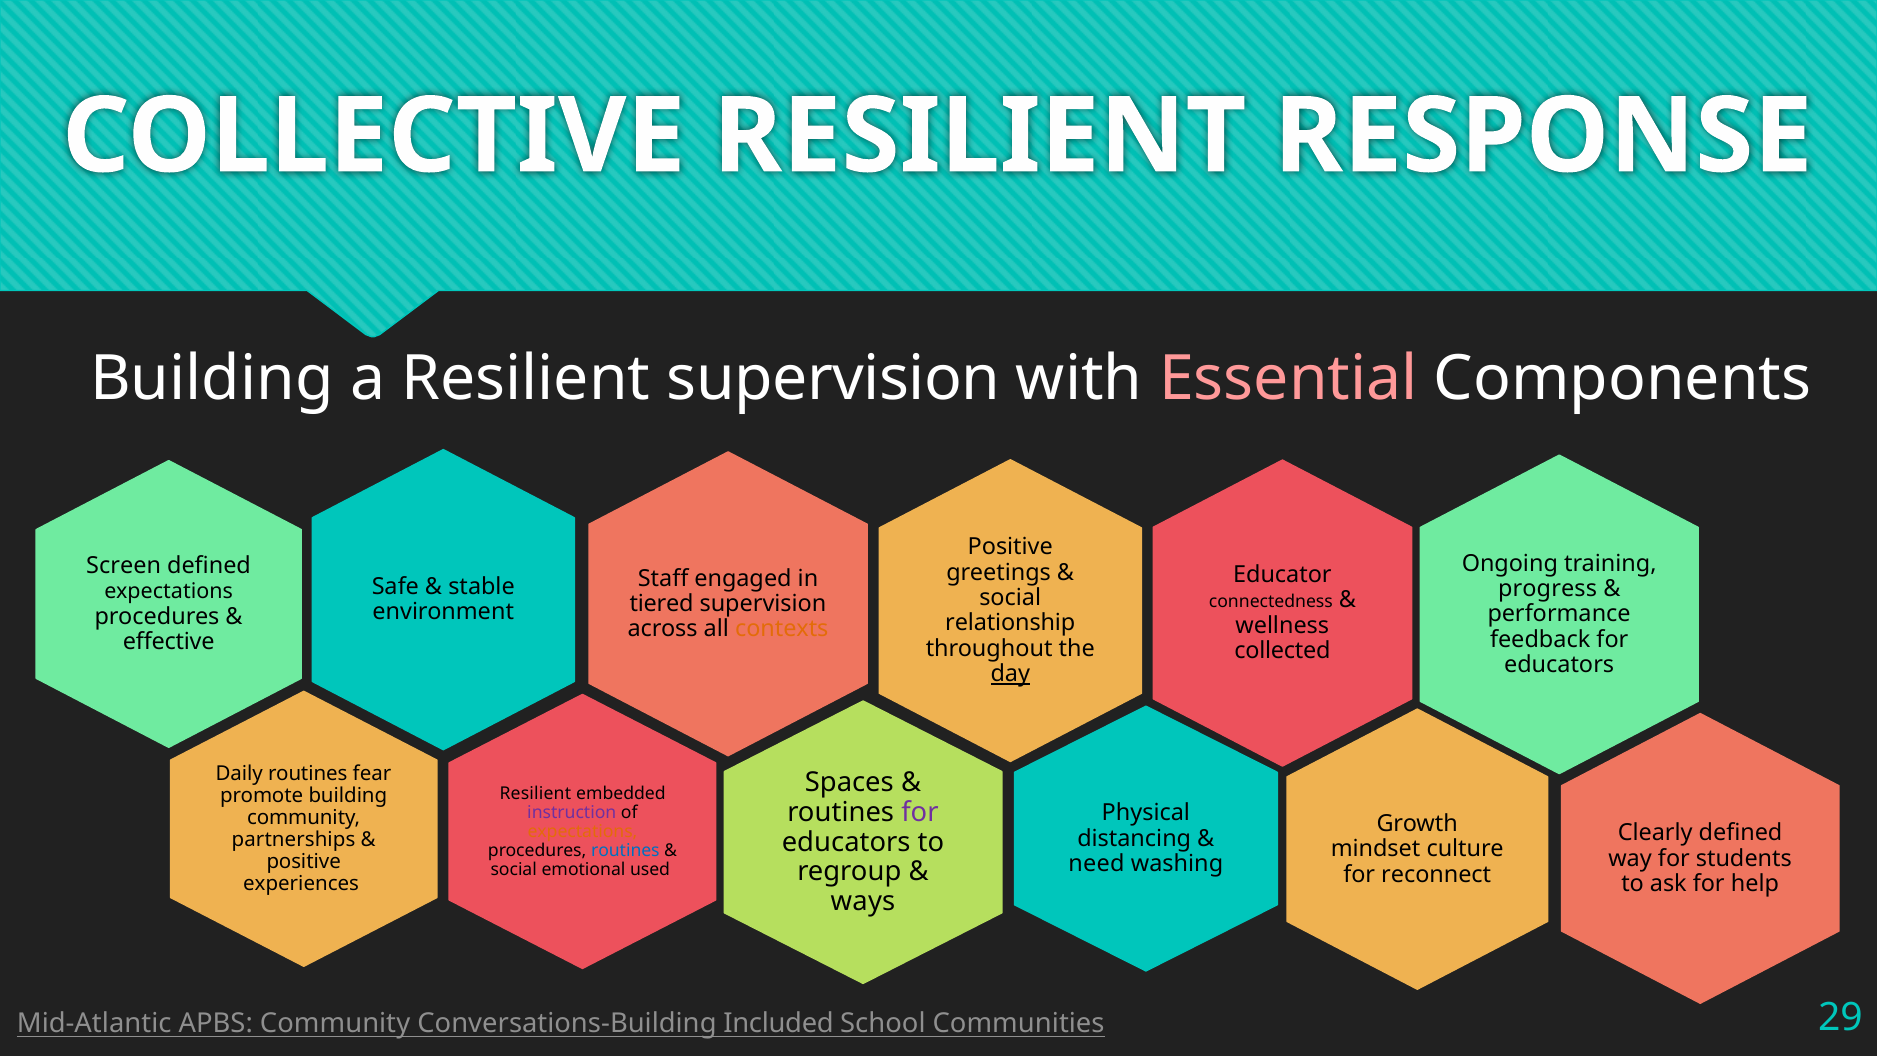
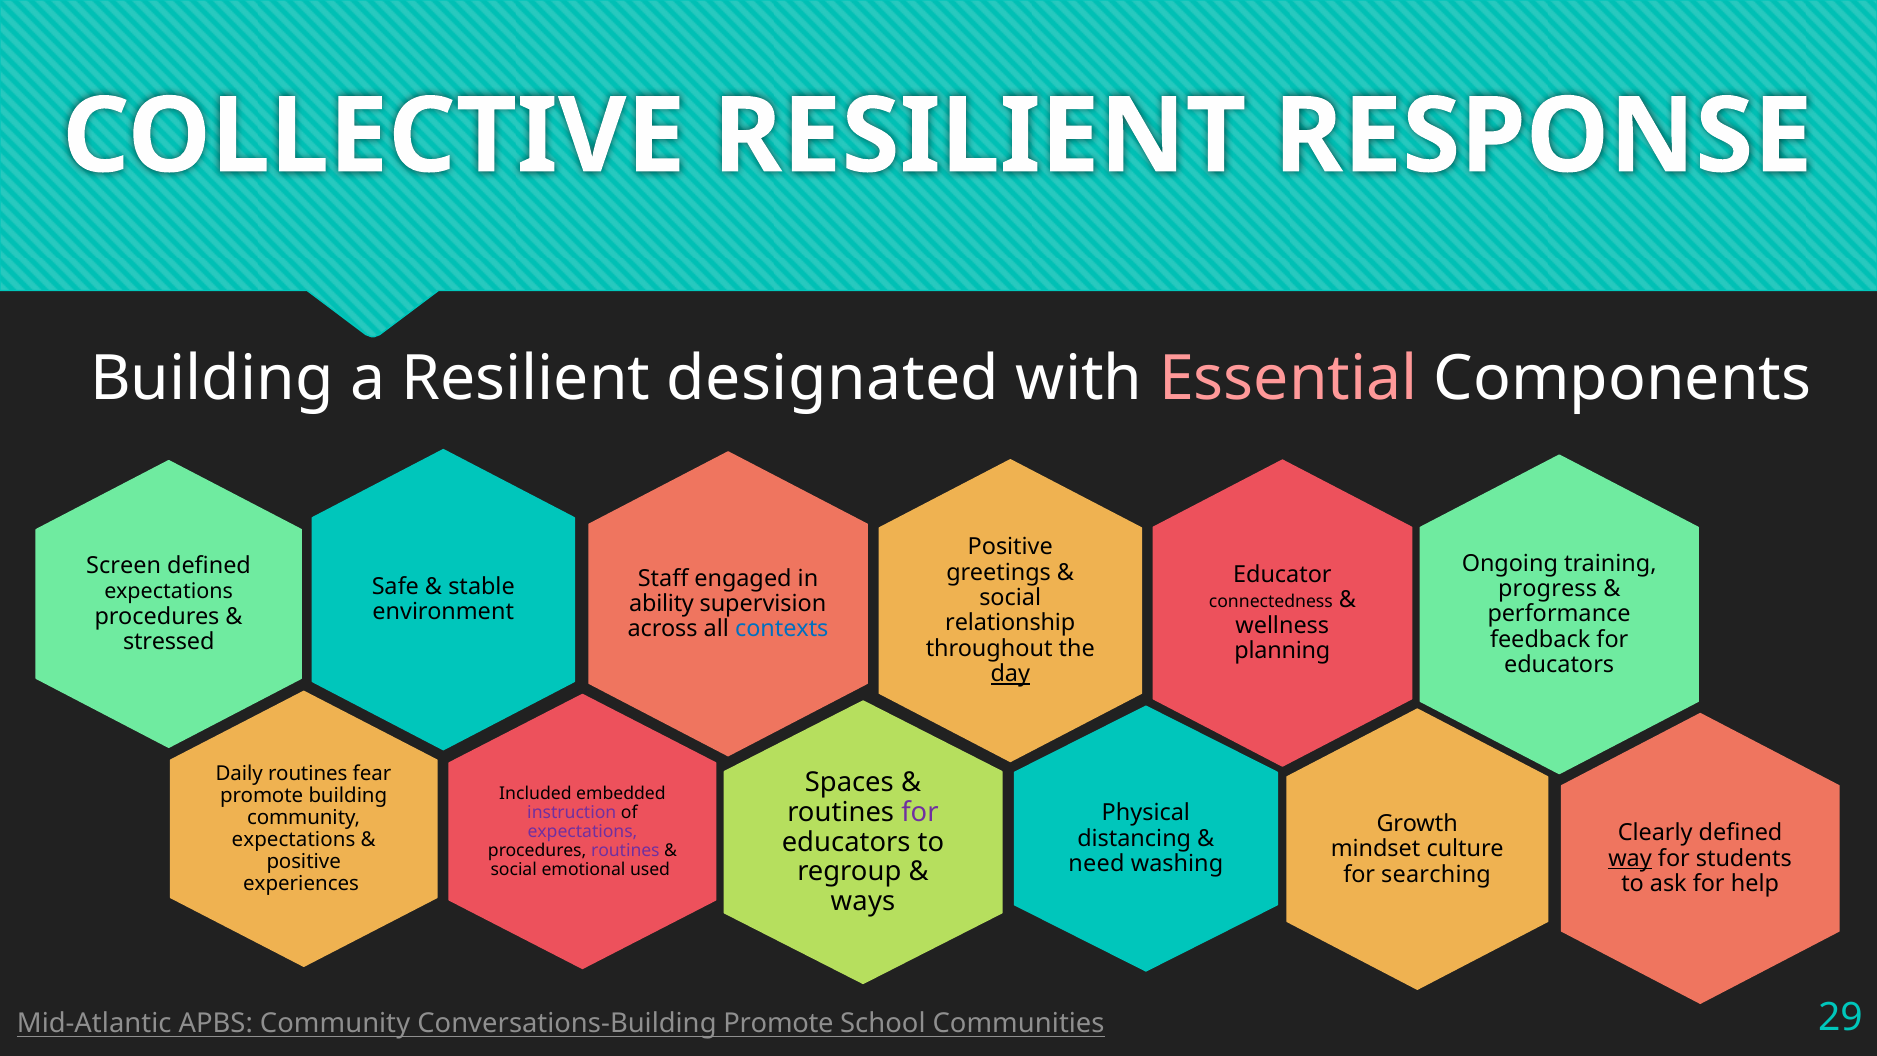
Resilient supervision: supervision -> designated
tiered: tiered -> ability
contexts colour: orange -> blue
effective: effective -> stressed
collected: collected -> planning
Resilient at (535, 793): Resilient -> Included
expectations at (582, 831) colour: orange -> purple
partnerships at (294, 840): partnerships -> expectations
routines at (625, 850) colour: blue -> purple
way underline: none -> present
reconnect: reconnect -> searching
Conversations-Building Included: Included -> Promote
